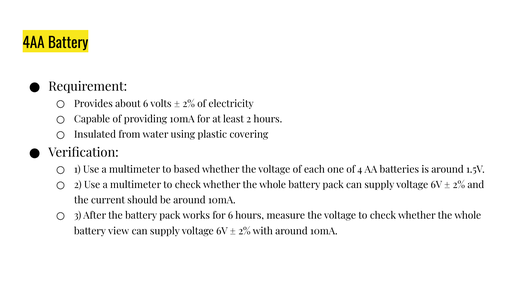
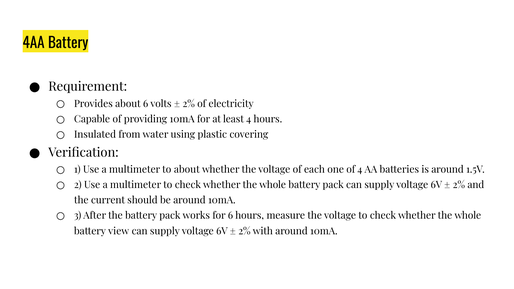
least 2: 2 -> 4
to based: based -> about
